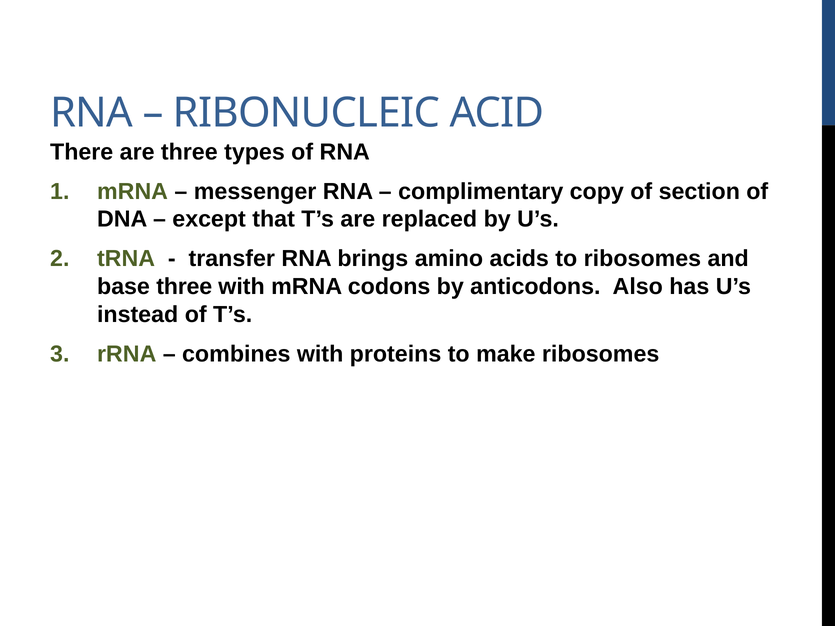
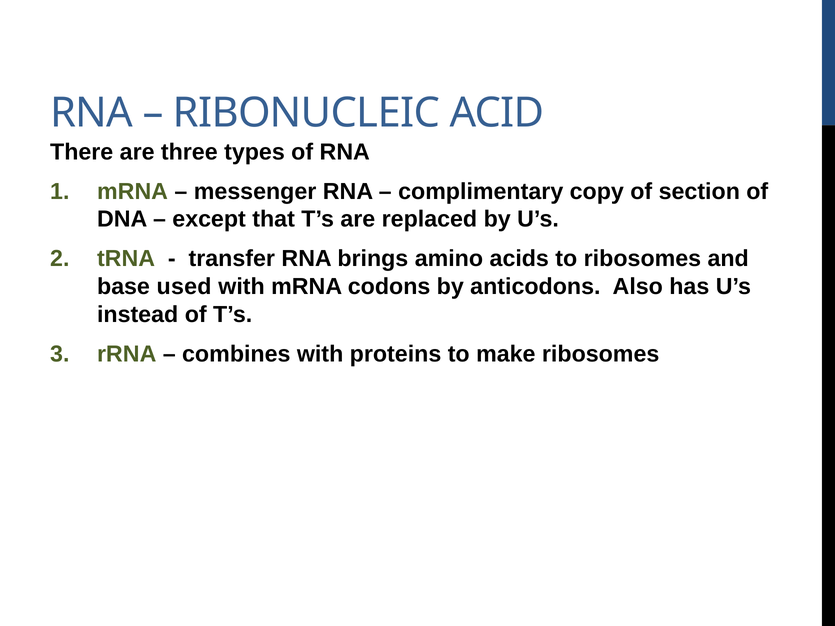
base three: three -> used
